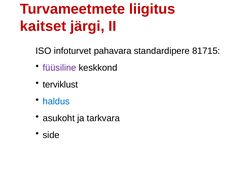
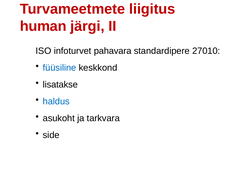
kaitset: kaitset -> human
81715: 81715 -> 27010
füüsiline colour: purple -> blue
terviklust: terviklust -> lisatakse
